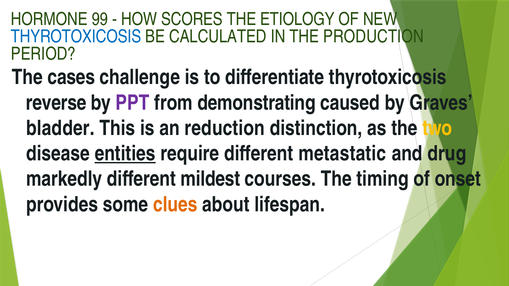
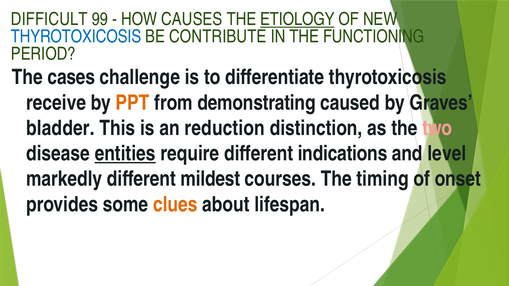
HORMONE: HORMONE -> DIFFICULT
SCORES: SCORES -> CAUSES
ETIOLOGY underline: none -> present
CALCULATED: CALCULATED -> CONTRIBUTE
PRODUCTION: PRODUCTION -> FUNCTIONING
reverse: reverse -> receive
PPT colour: purple -> orange
two colour: yellow -> pink
metastatic: metastatic -> indications
drug: drug -> level
